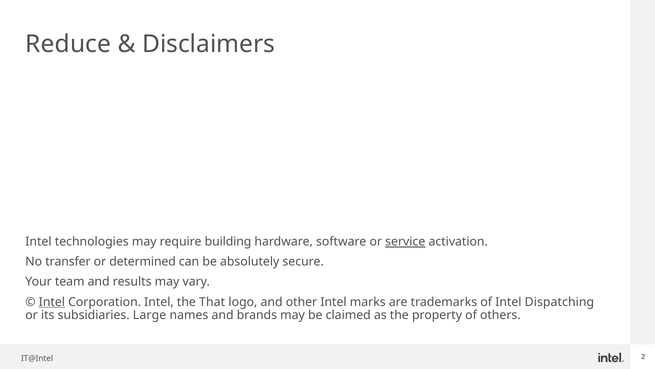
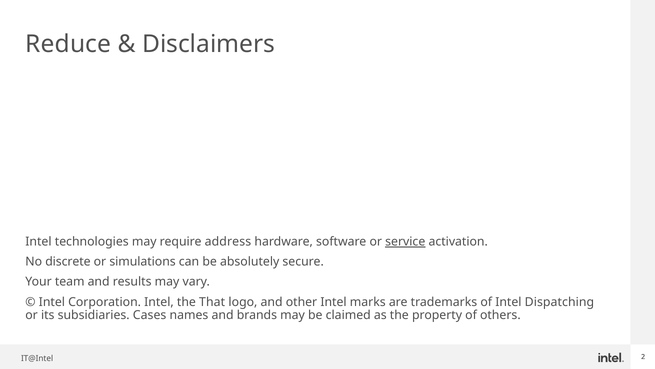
building: building -> address
transfer: transfer -> discrete
determined: determined -> simulations
Intel at (52, 302) underline: present -> none
Large: Large -> Cases
